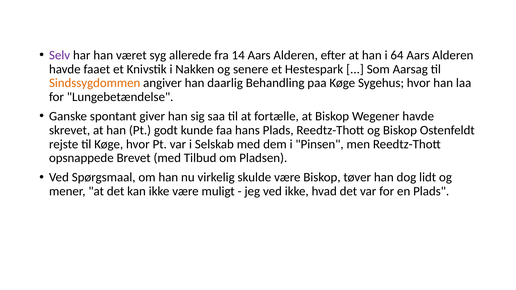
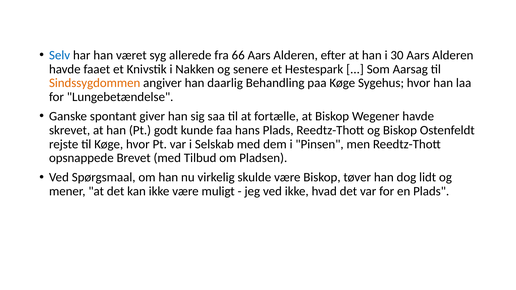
Selv colour: purple -> blue
14: 14 -> 66
64: 64 -> 30
